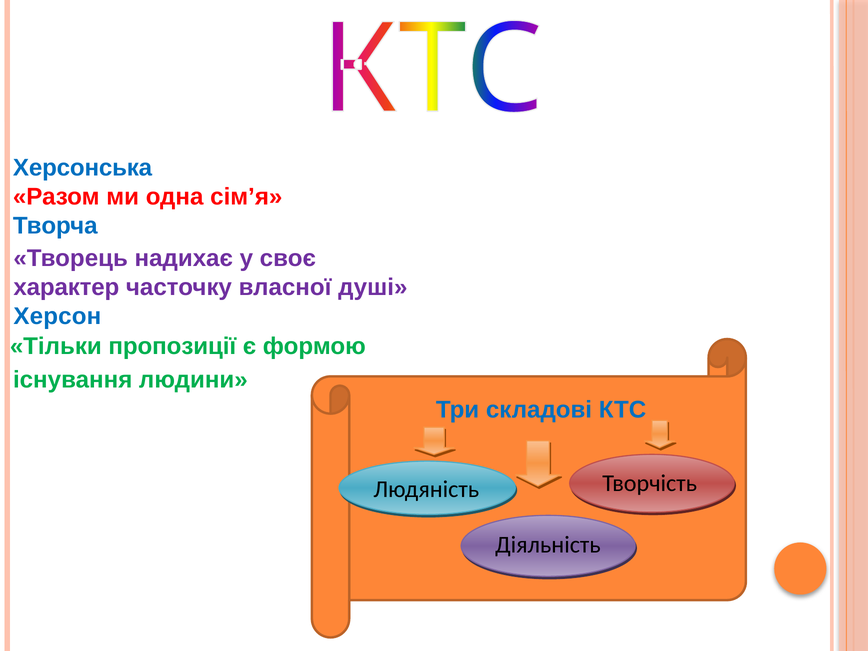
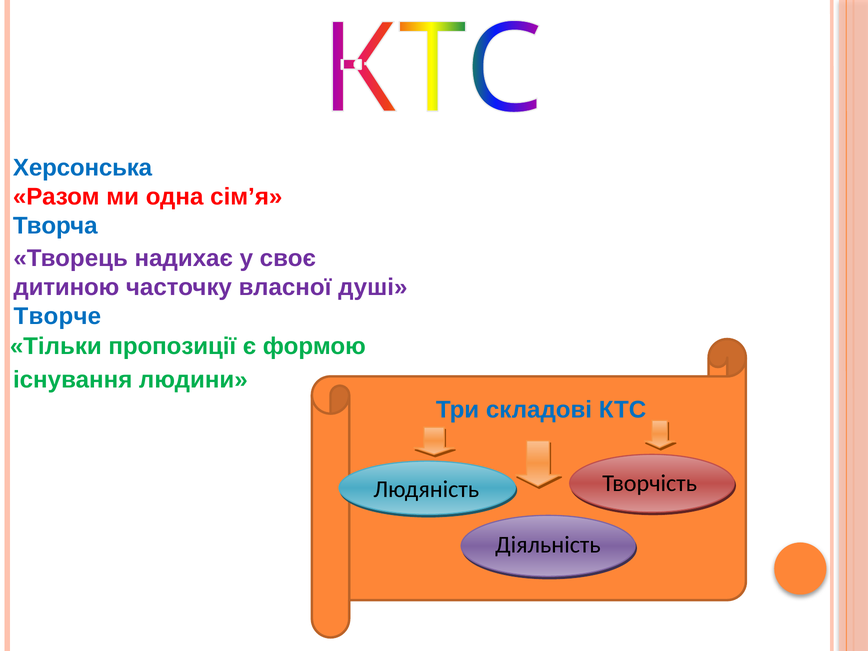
характер: характер -> дитиною
Херсон: Херсон -> Творче
